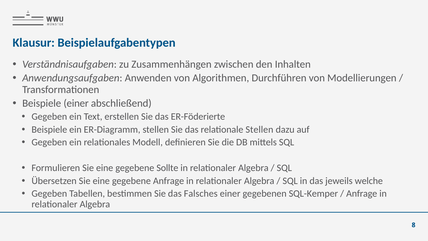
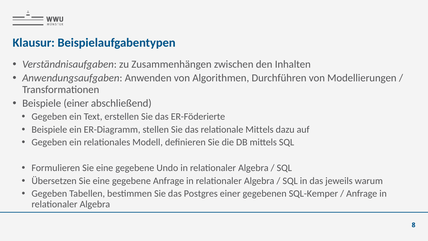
relationale Stellen: Stellen -> Mittels
Sollte: Sollte -> Undo
welche: welche -> warum
Falsches: Falsches -> Postgres
